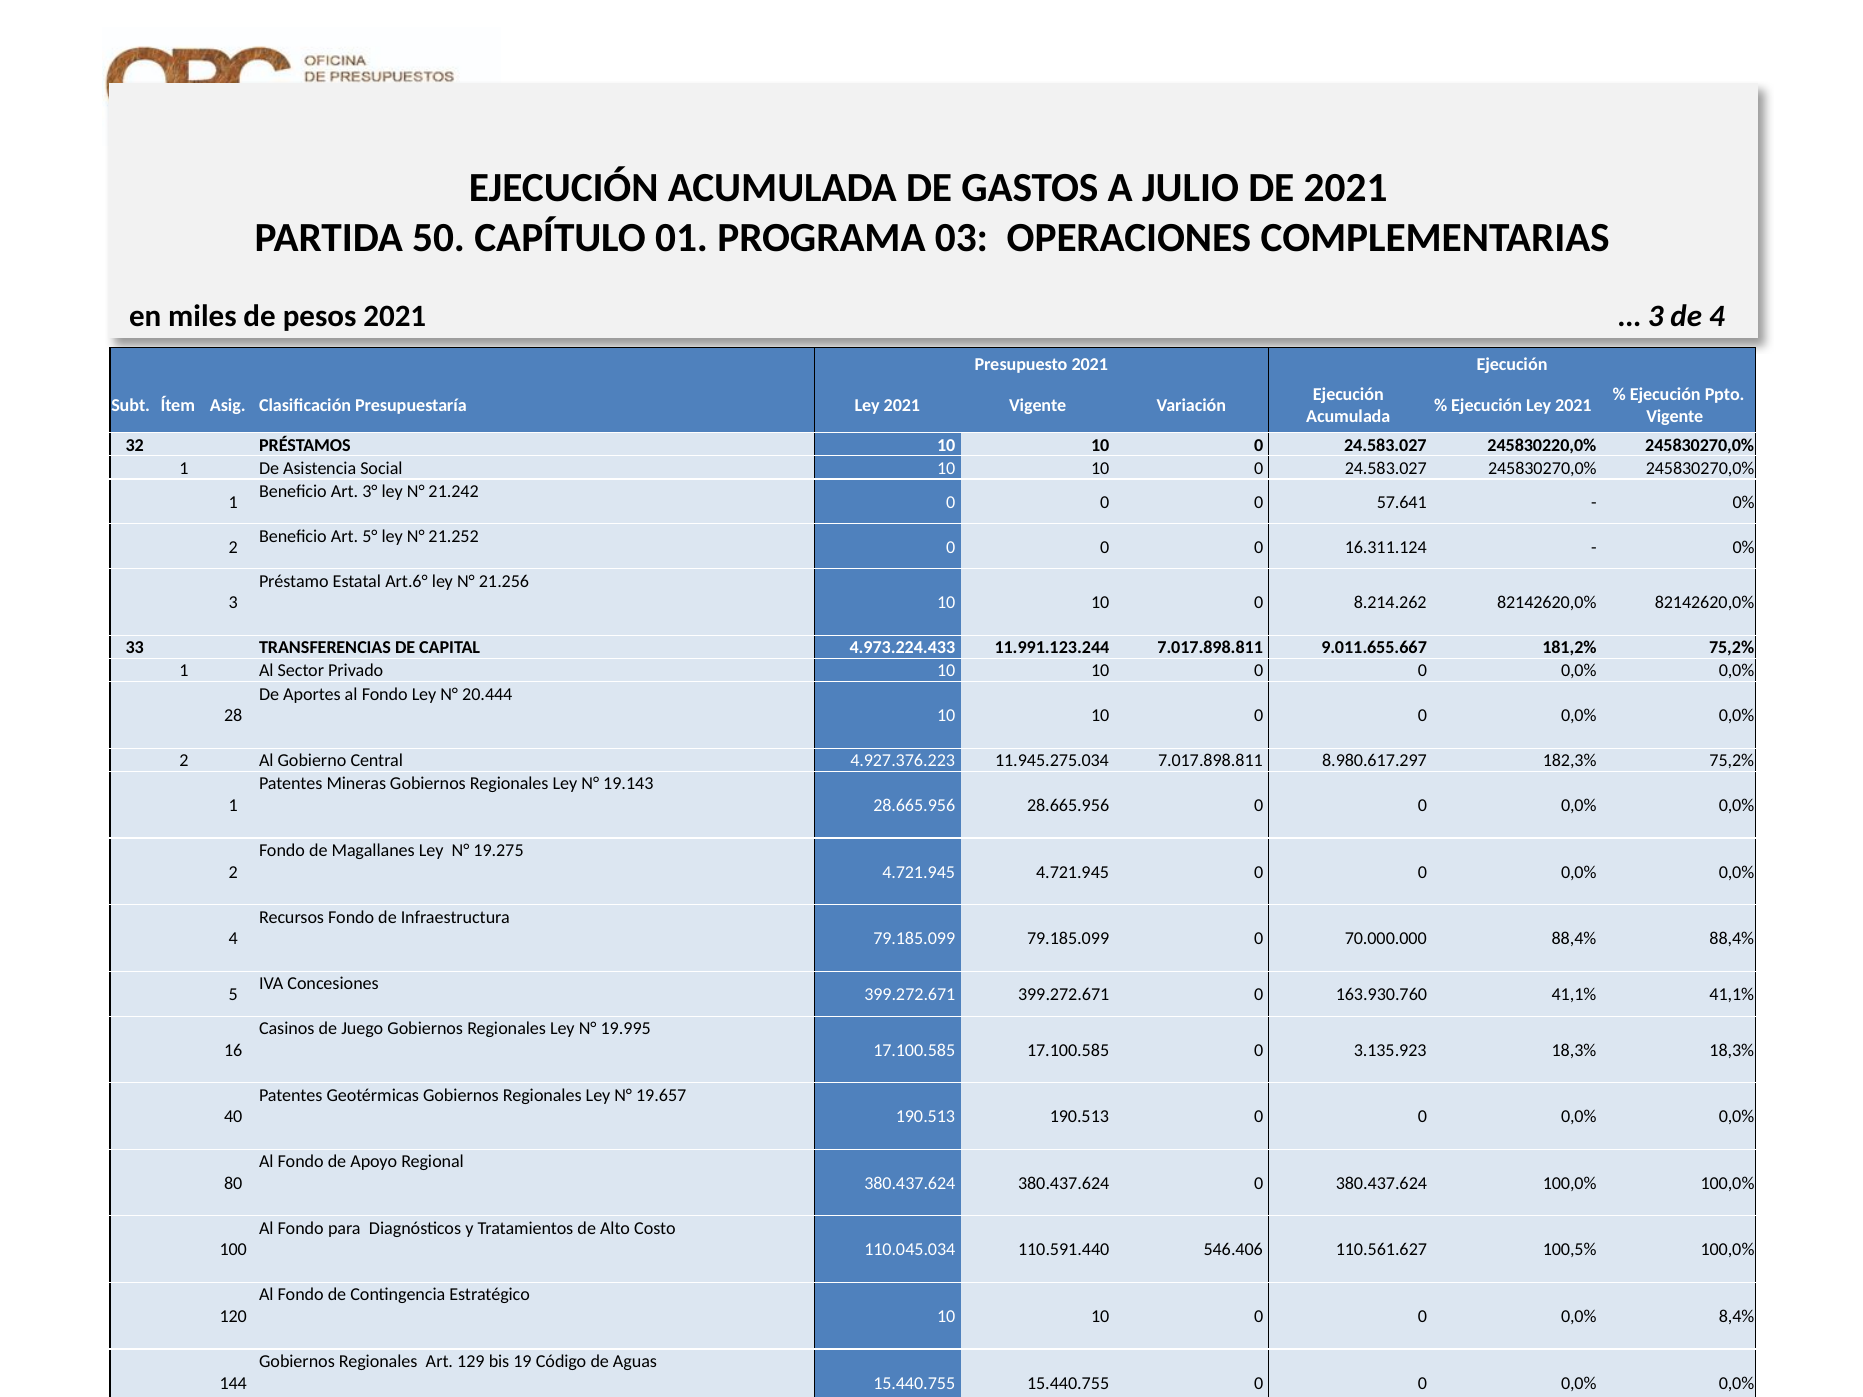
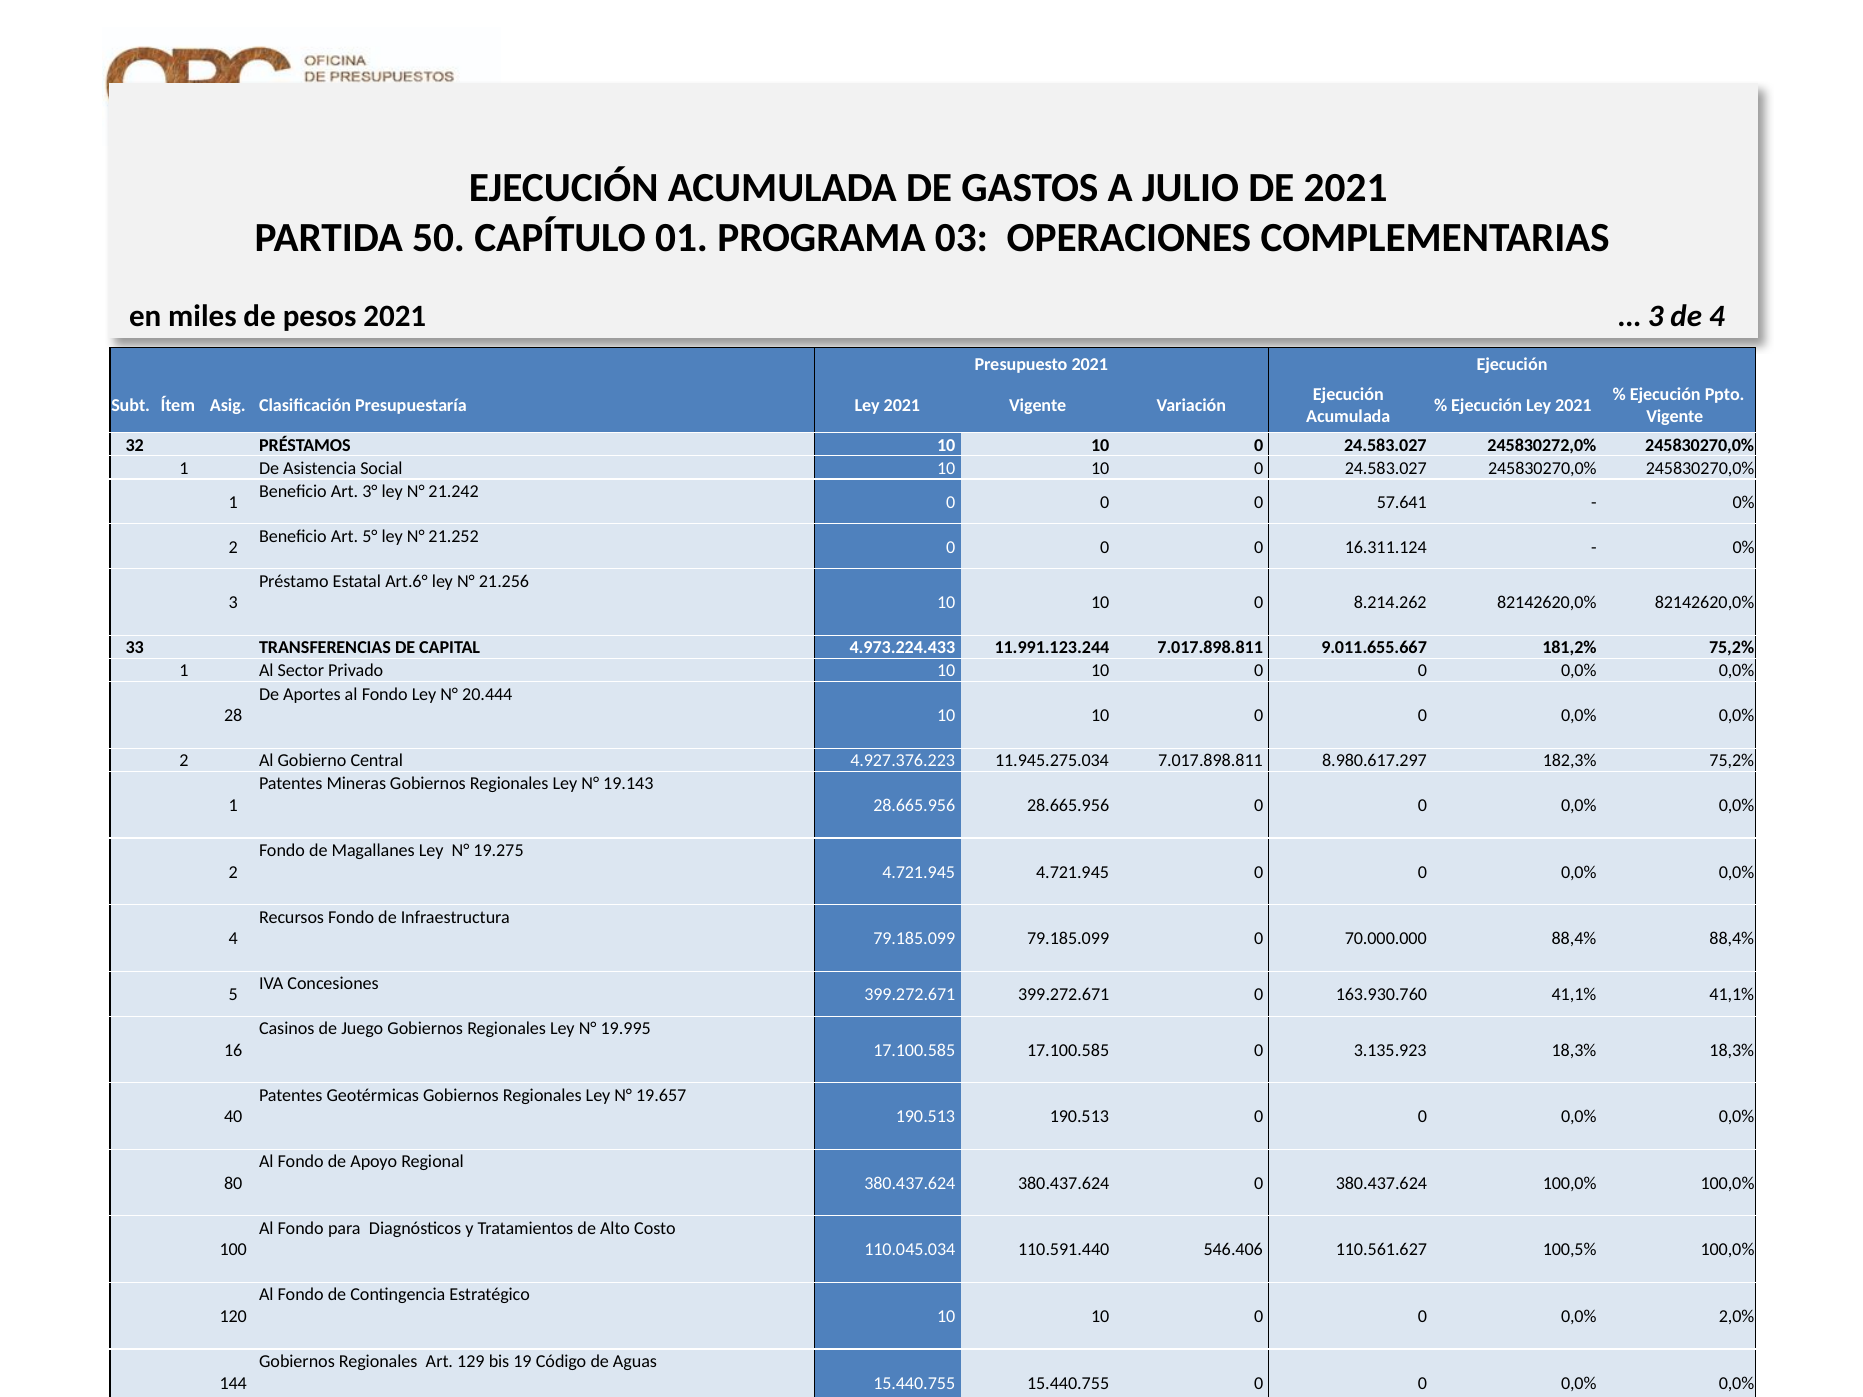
245830220,0%: 245830220,0% -> 245830272,0%
8,4%: 8,4% -> 2,0%
